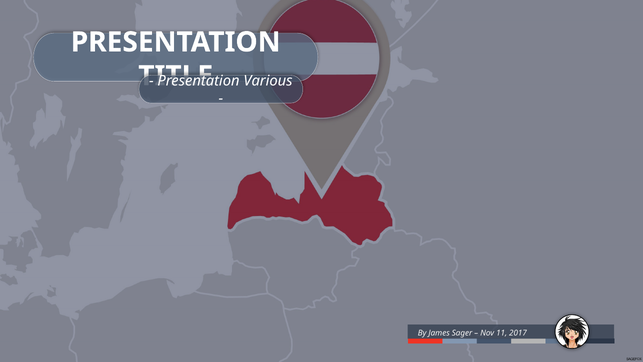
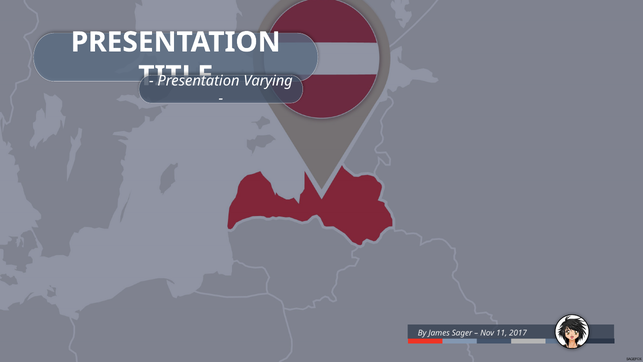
Various: Various -> Varying
